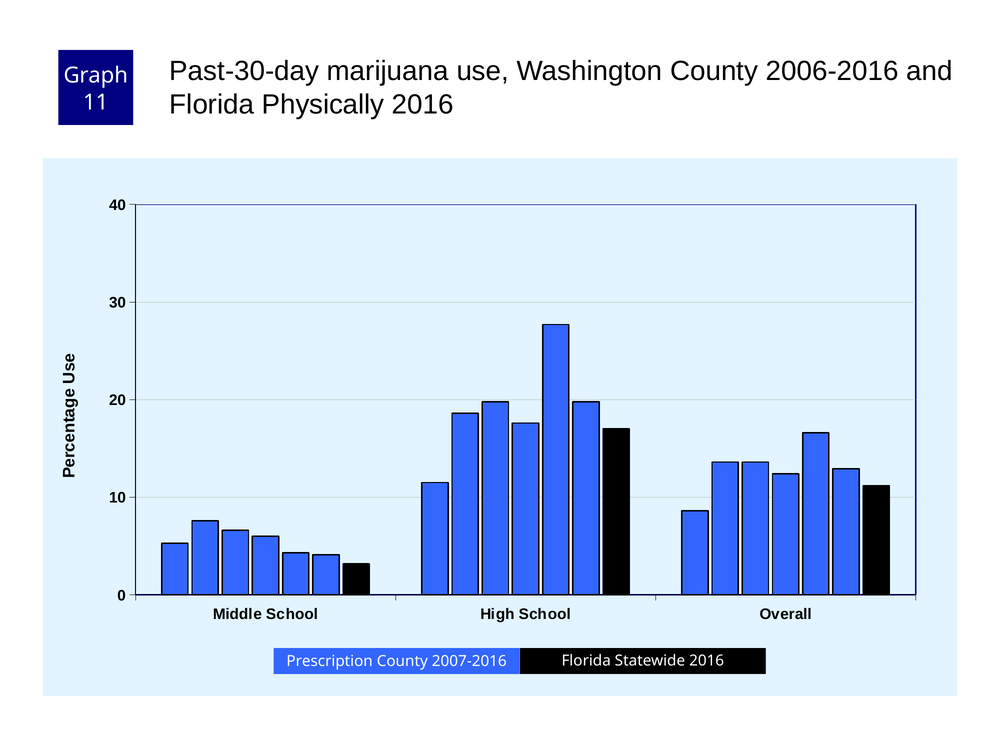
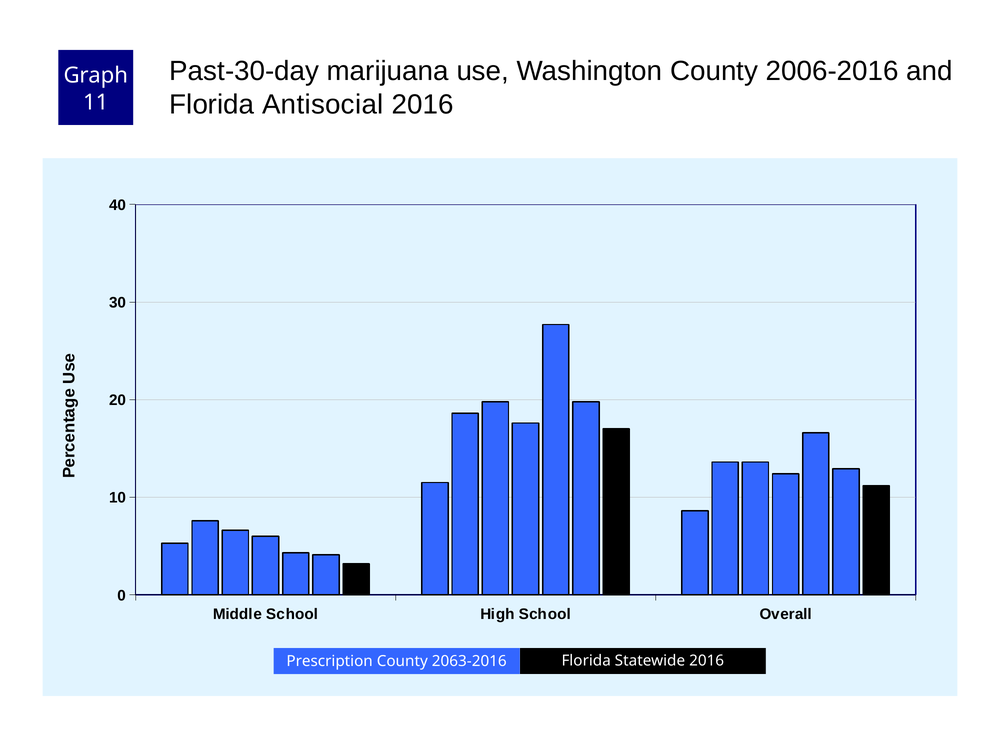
Physically: Physically -> Antisocial
2007-2016: 2007-2016 -> 2063-2016
